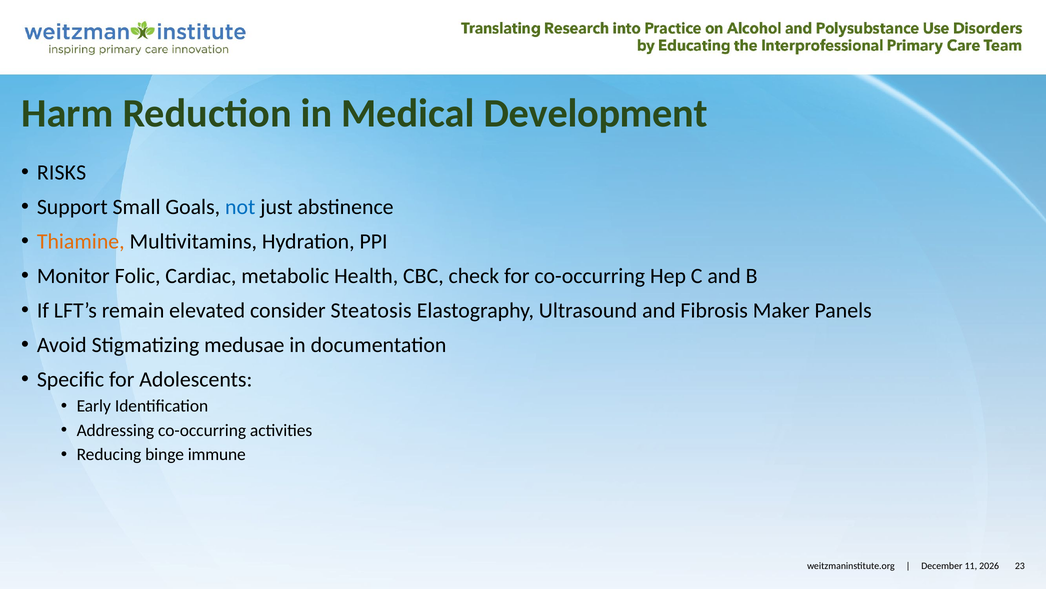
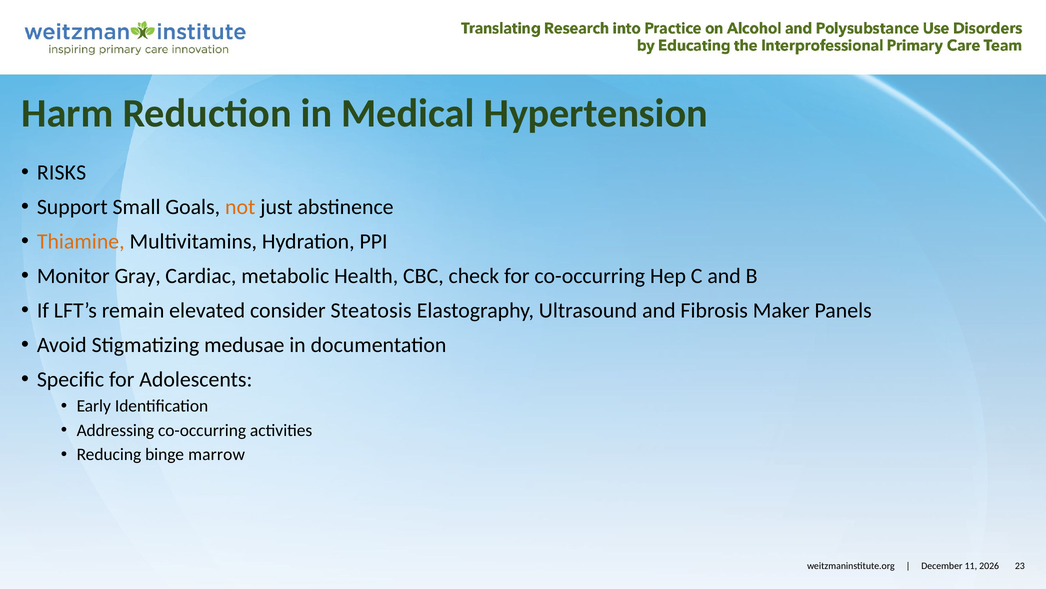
Development: Development -> Hypertension
not colour: blue -> orange
Folic: Folic -> Gray
immune: immune -> marrow
